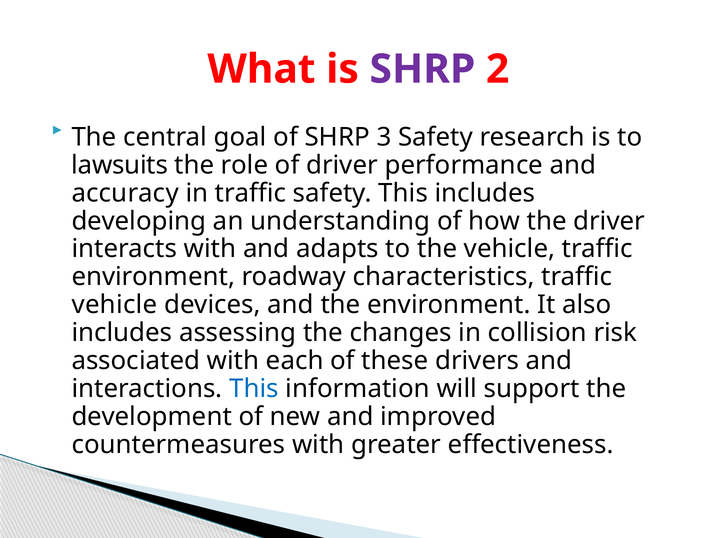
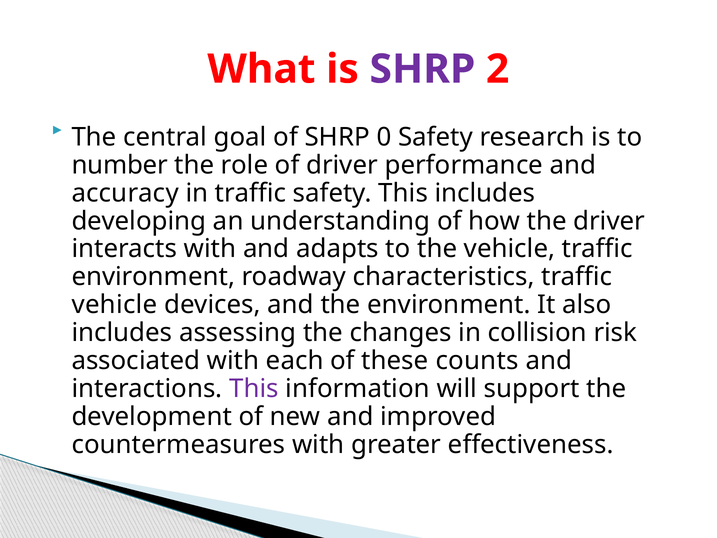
3: 3 -> 0
lawsuits: lawsuits -> number
drivers: drivers -> counts
This at (254, 389) colour: blue -> purple
